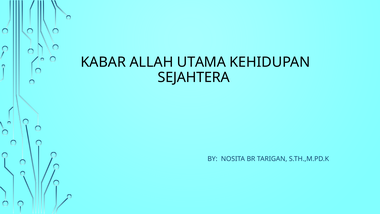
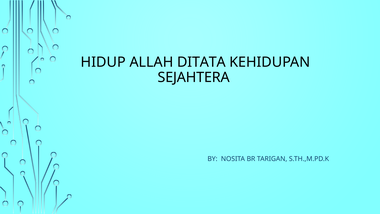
KABAR: KABAR -> HIDUP
UTAMA: UTAMA -> DITATA
